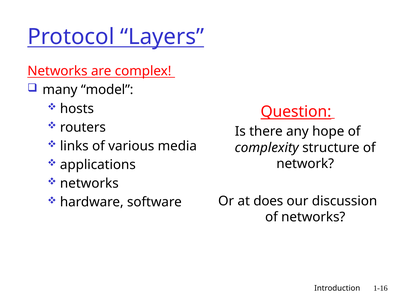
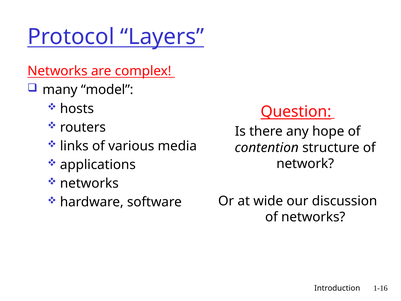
complexity: complexity -> contention
does: does -> wide
